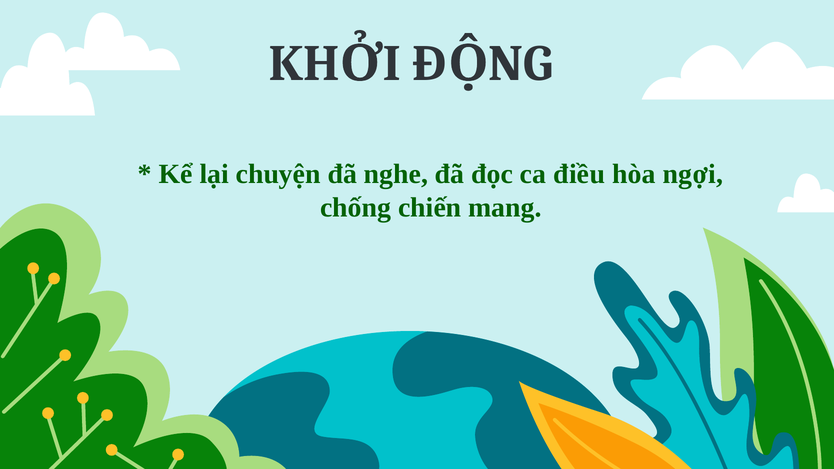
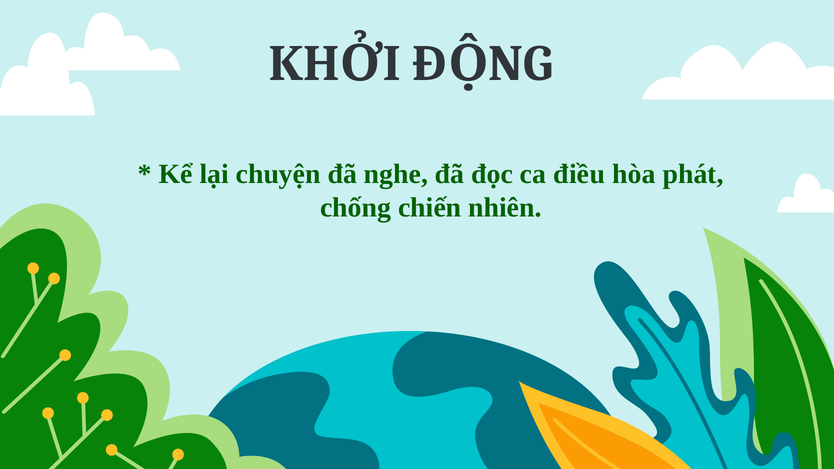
ngợi: ngợi -> phát
mang: mang -> nhiên
